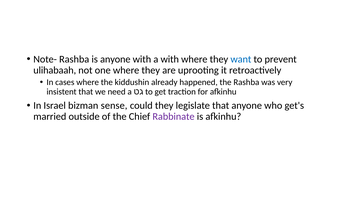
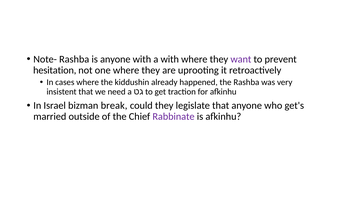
want colour: blue -> purple
ulihabaah: ulihabaah -> hesitation
sense: sense -> break
